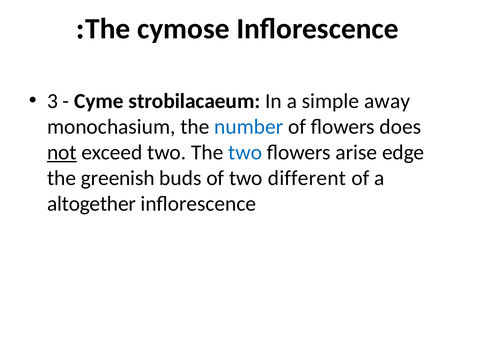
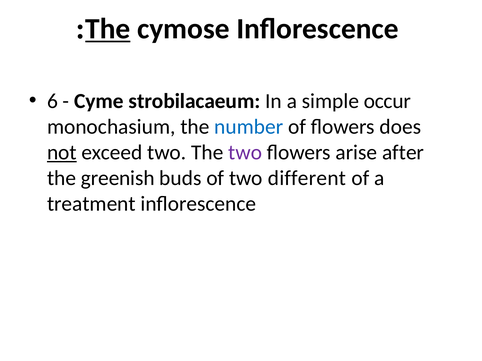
The at (108, 29) underline: none -> present
3: 3 -> 6
away: away -> occur
two at (245, 153) colour: blue -> purple
edge: edge -> after
altogether: altogether -> treatment
